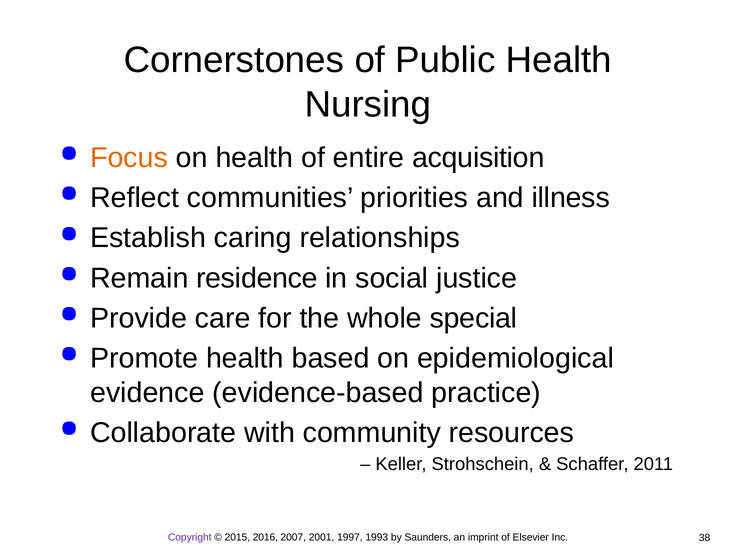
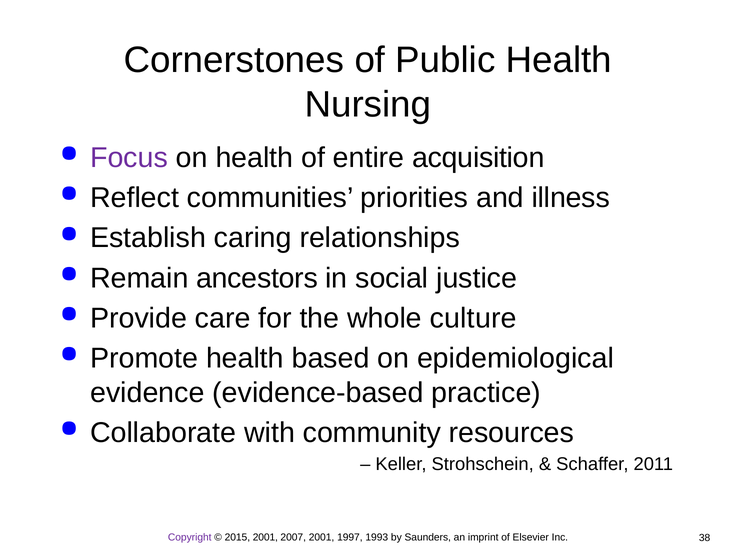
Focus colour: orange -> purple
residence: residence -> ancestors
special: special -> culture
2015 2016: 2016 -> 2001
